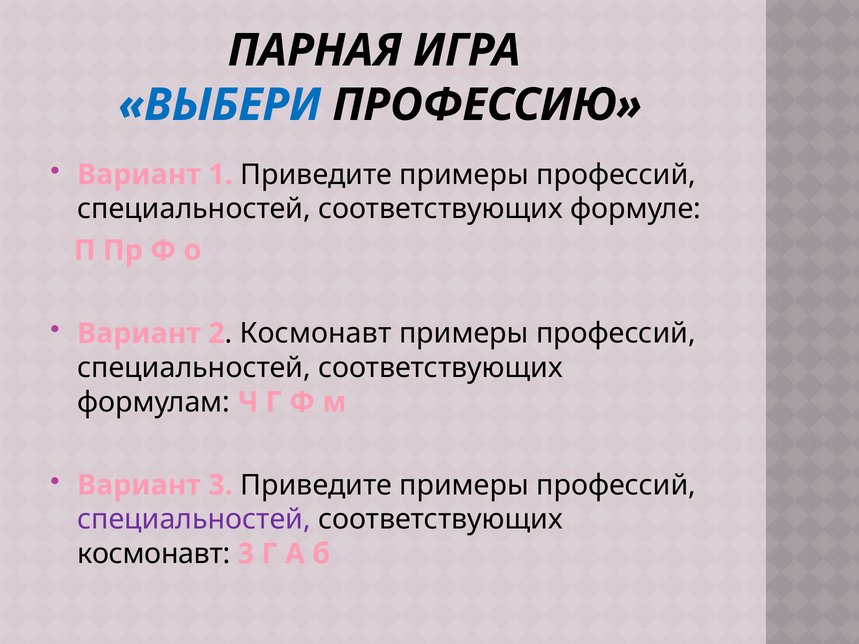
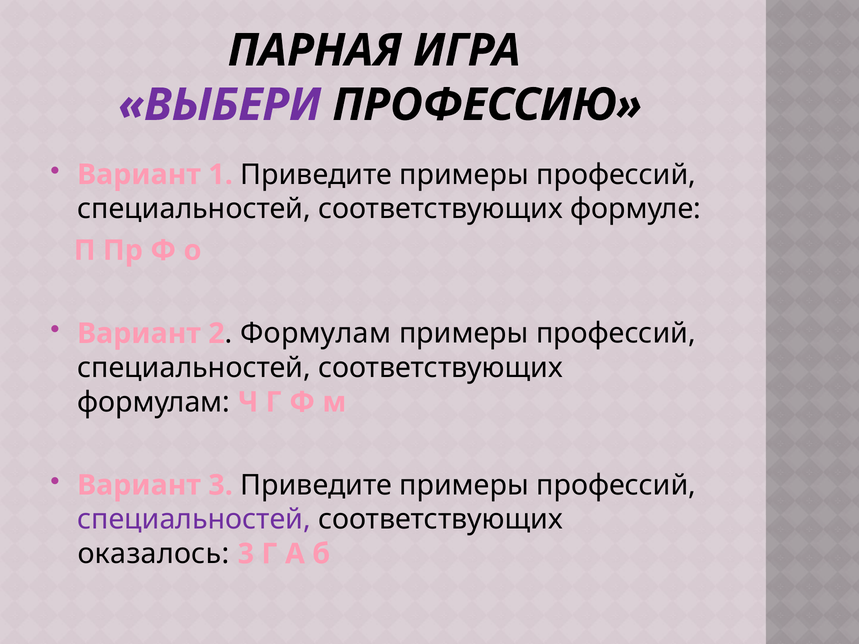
ВЫБЕРИ colour: blue -> purple
Космонавт at (316, 334): Космонавт -> Формулам
космонавт at (154, 554): космонавт -> оказалось
